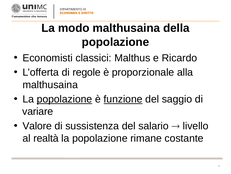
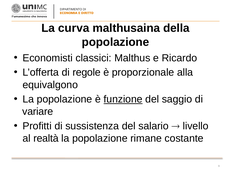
modo: modo -> curva
malthusaina at (50, 84): malthusaina -> equivalgono
popolazione at (64, 99) underline: present -> none
Valore: Valore -> Profitti
